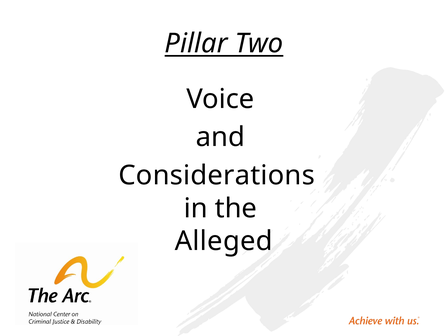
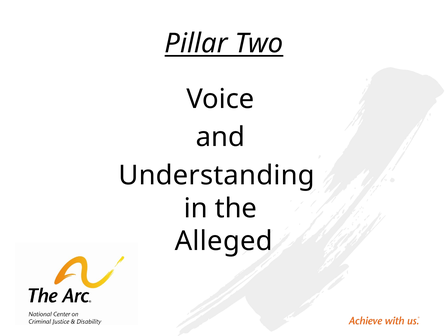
Considerations: Considerations -> Understanding
